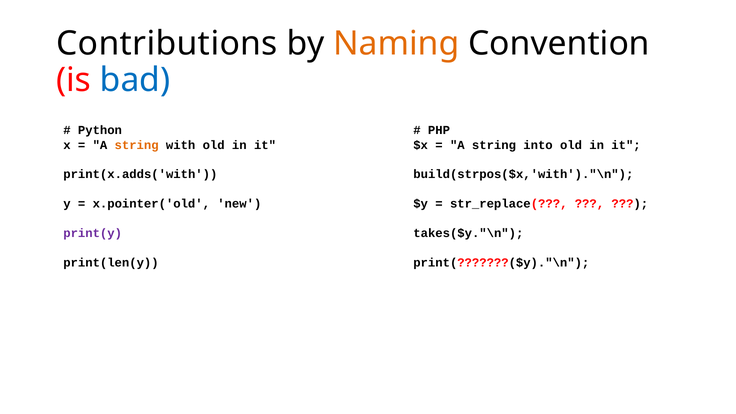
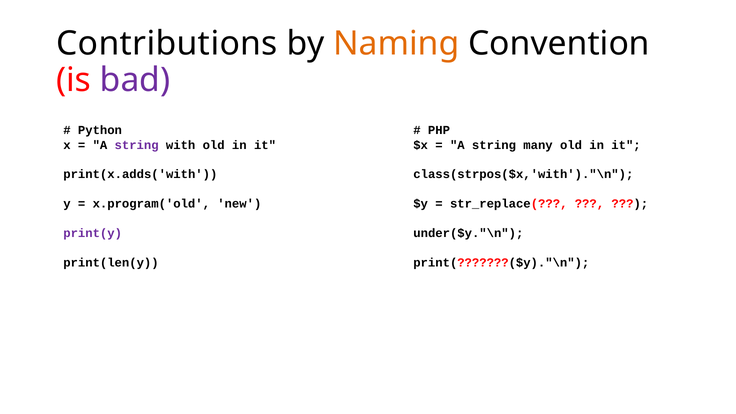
bad colour: blue -> purple
string at (137, 145) colour: orange -> purple
into: into -> many
build(strpos($x,'with')."\n: build(strpos($x,'with')."\n -> class(strpos($x,'with')."\n
x.pointer('old: x.pointer('old -> x.program('old
takes($y."\n: takes($y."\n -> under($y."\n
